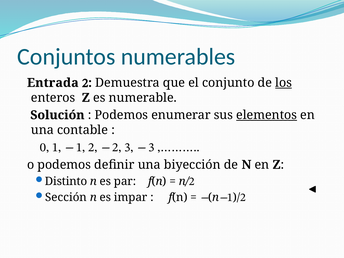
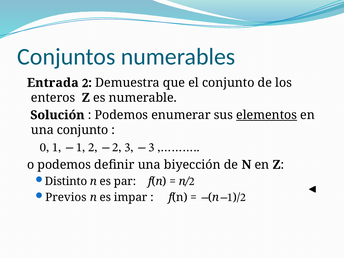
los underline: present -> none
una contable: contable -> conjunto
Sección: Sección -> Previos
